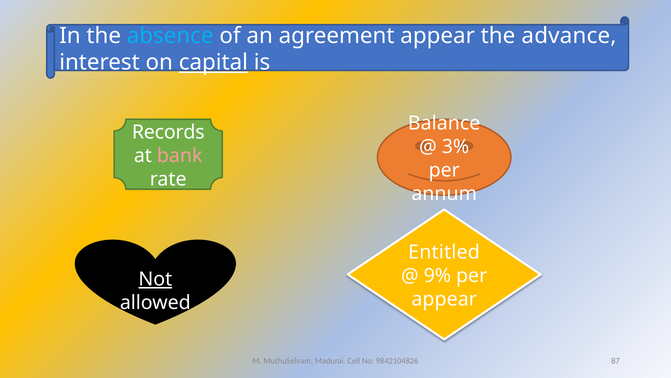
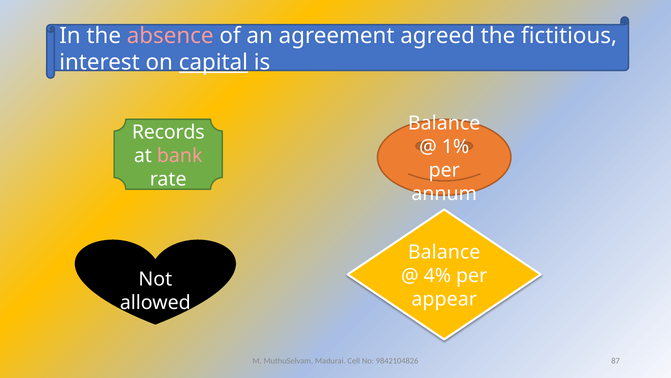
absence colour: light blue -> pink
agreement appear: appear -> agreed
advance: advance -> fictitious
3%: 3% -> 1%
Entitled at (444, 252): Entitled -> Balance
9%: 9% -> 4%
Not underline: present -> none
